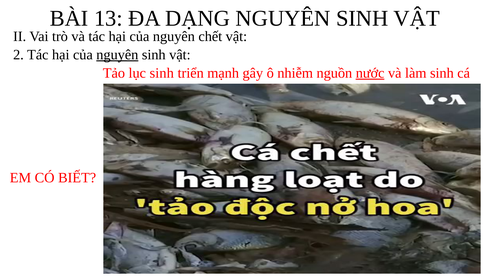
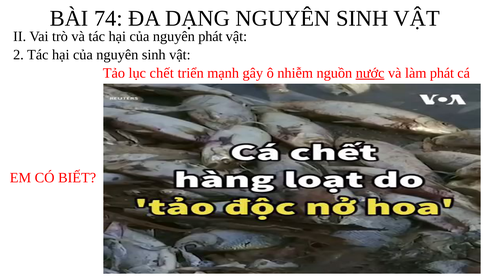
13: 13 -> 74
nguyên chết: chết -> phát
nguyên at (117, 55) underline: present -> none
lục sinh: sinh -> chết
làm sinh: sinh -> phát
